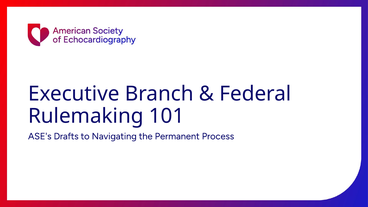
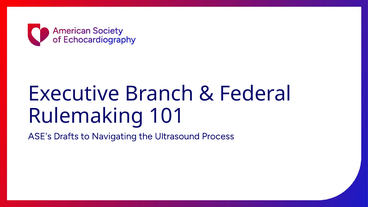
Permanent: Permanent -> Ultrasound
